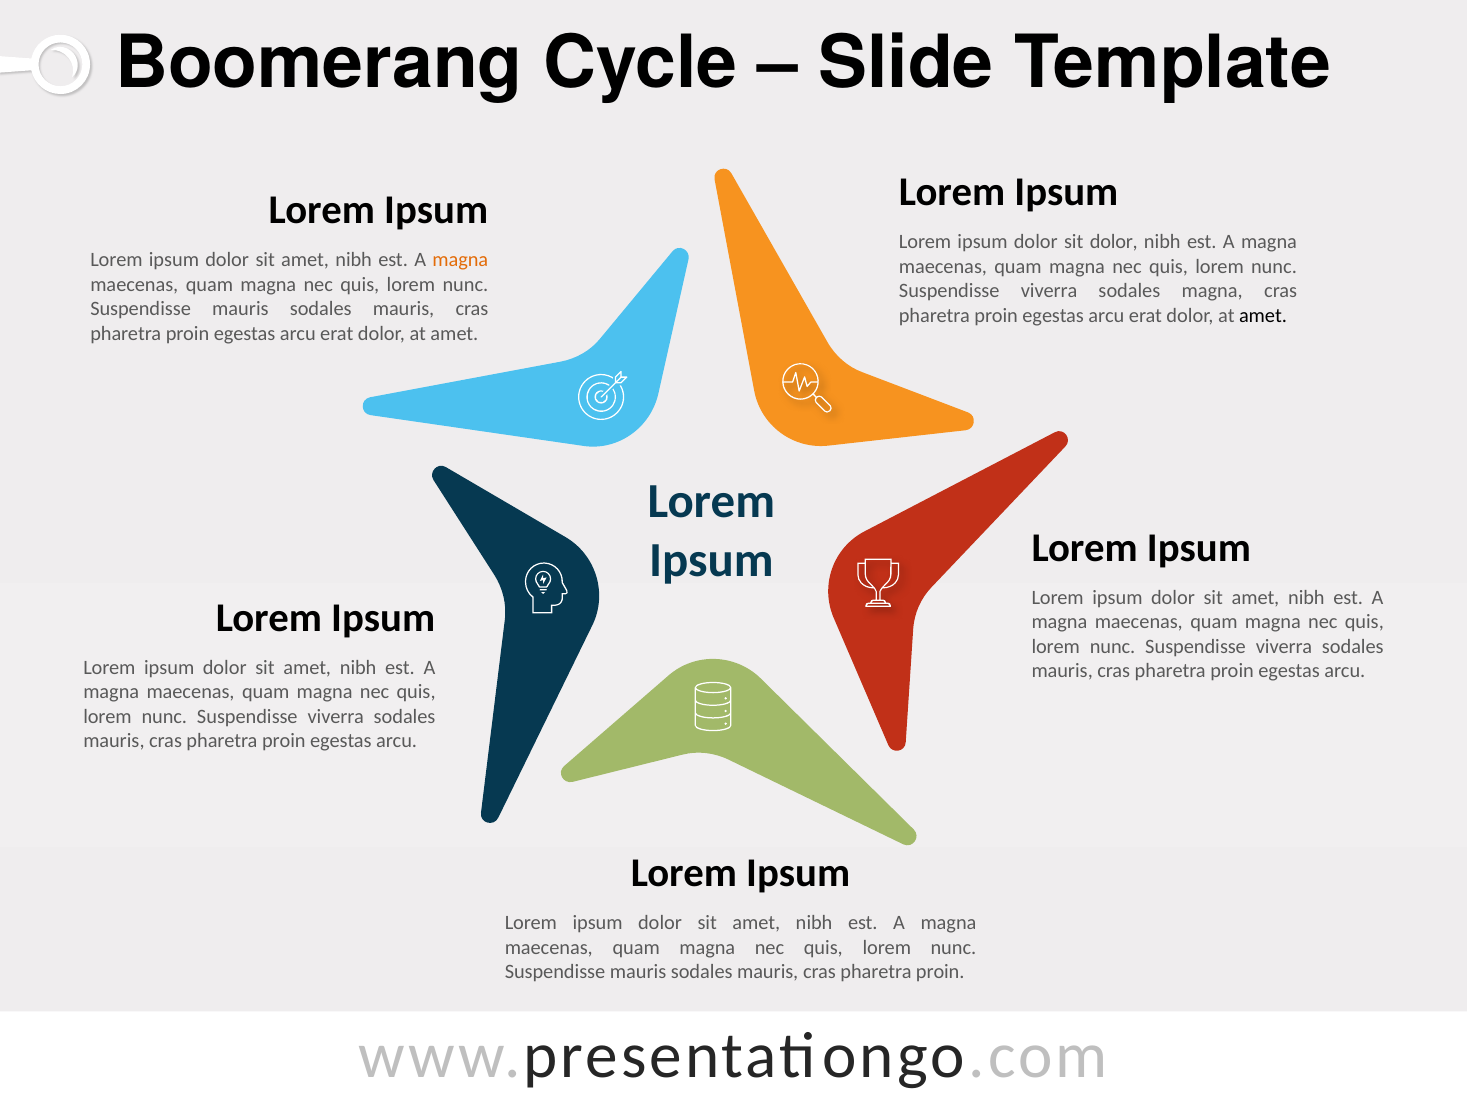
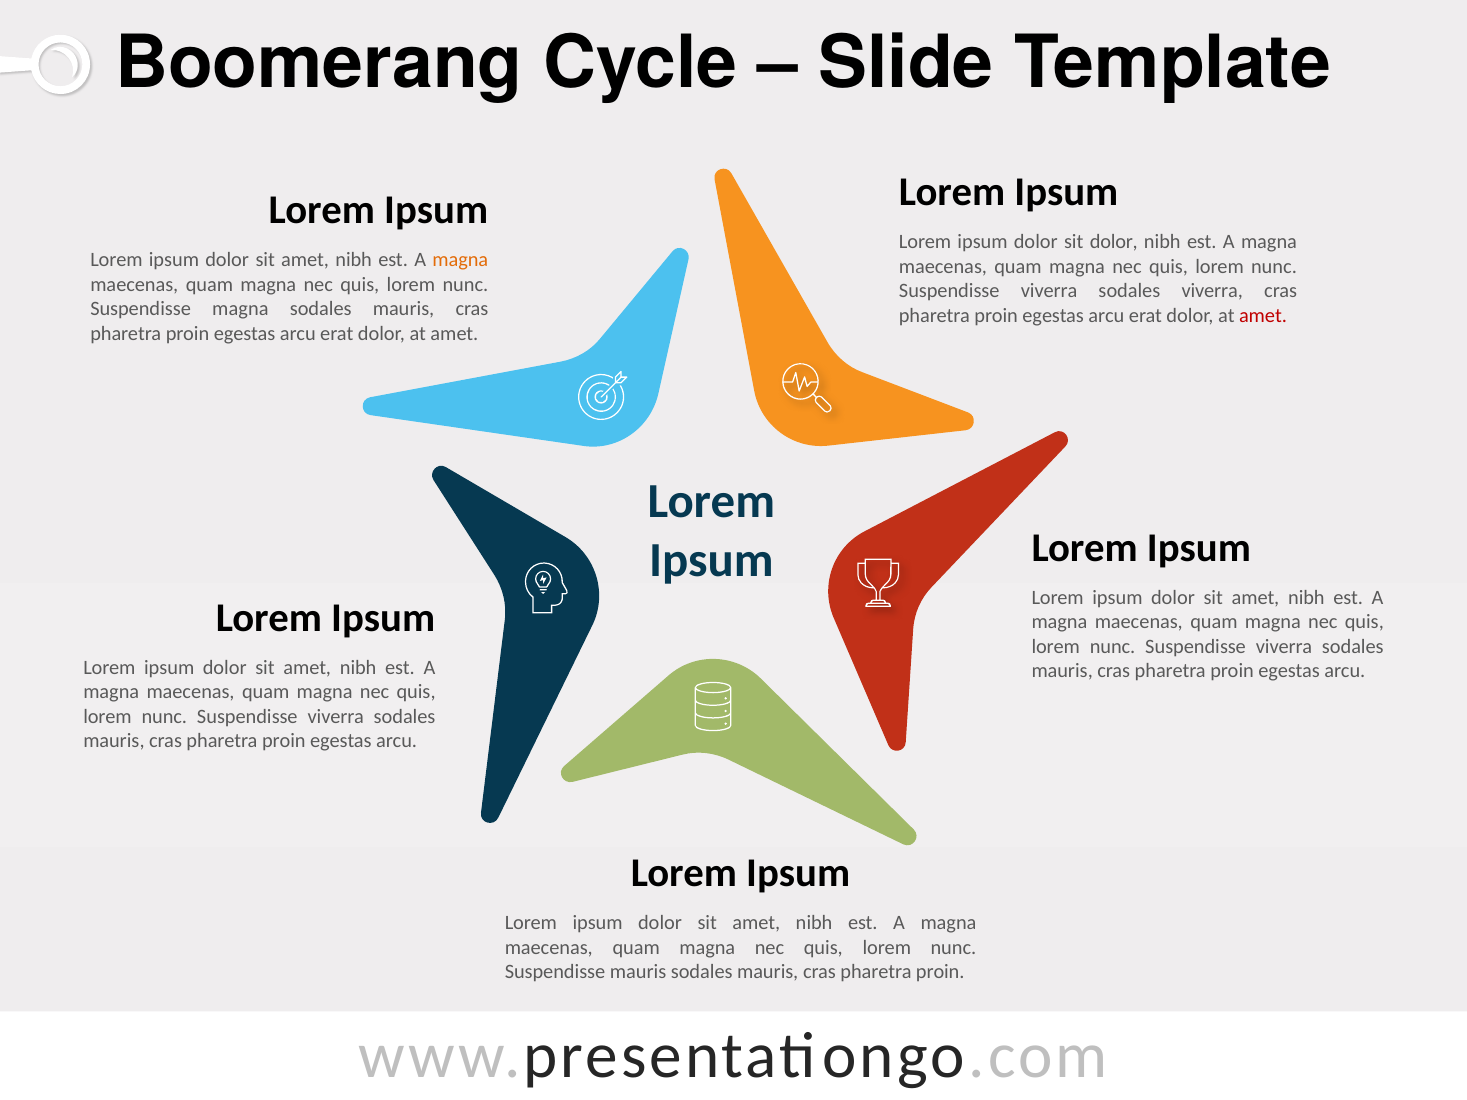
sodales magna: magna -> viverra
mauris at (240, 309): mauris -> magna
amet at (1263, 315) colour: black -> red
